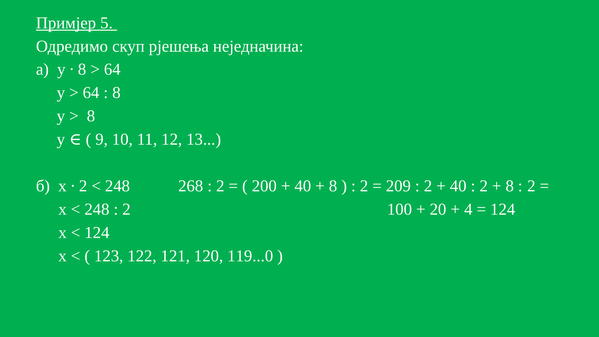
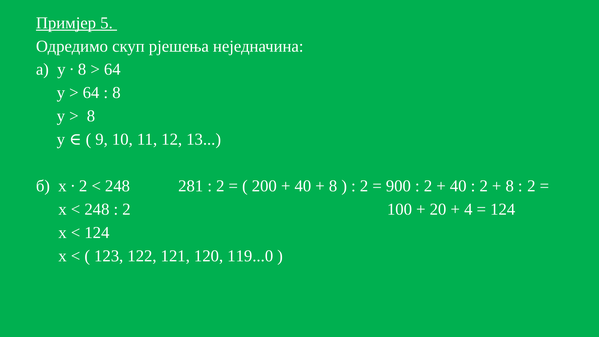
268: 268 -> 281
209: 209 -> 900
